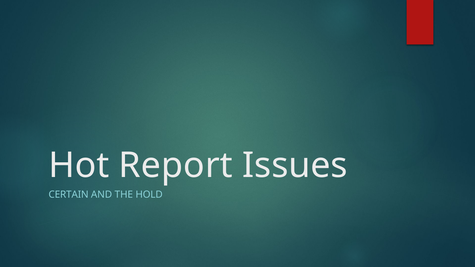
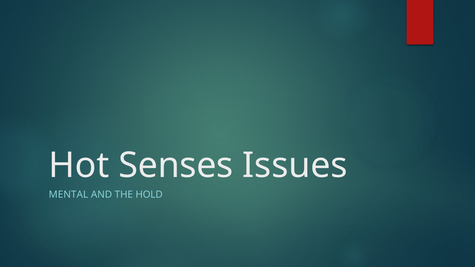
Report: Report -> Senses
CERTAIN: CERTAIN -> MENTAL
